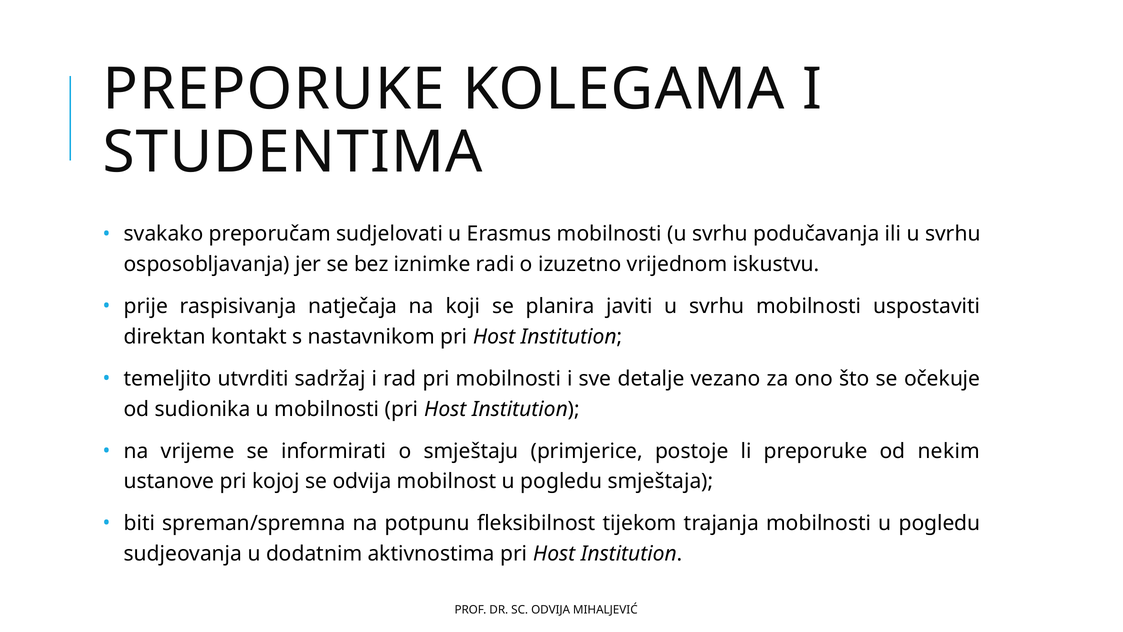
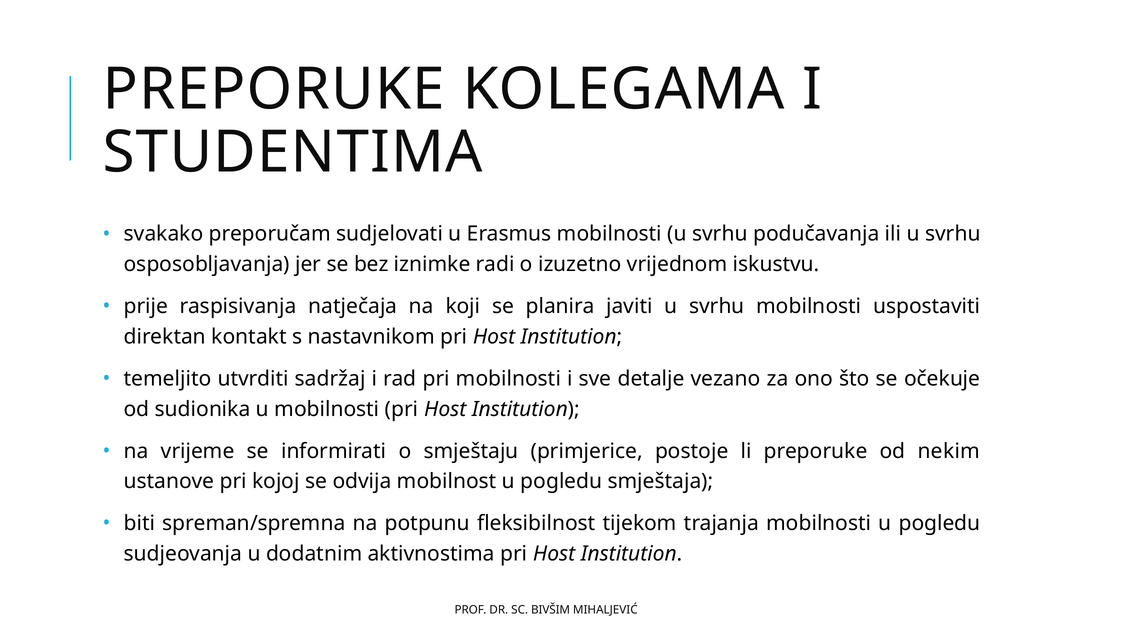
SC ODVIJA: ODVIJA -> BIVŠIM
